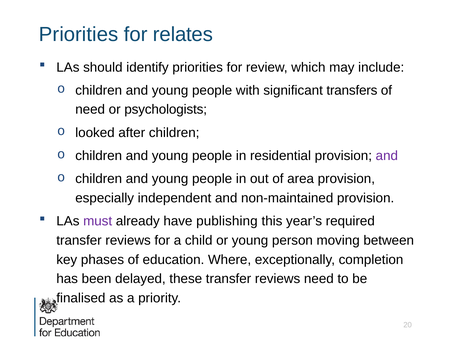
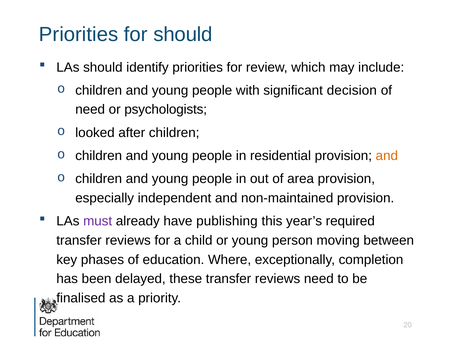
for relates: relates -> should
transfers: transfers -> decision
and at (387, 156) colour: purple -> orange
